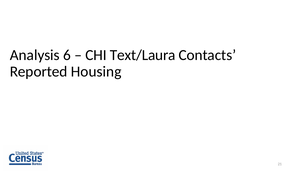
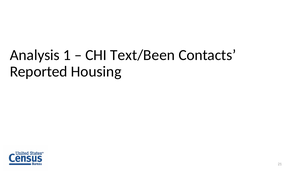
6: 6 -> 1
Text/Laura: Text/Laura -> Text/Been
